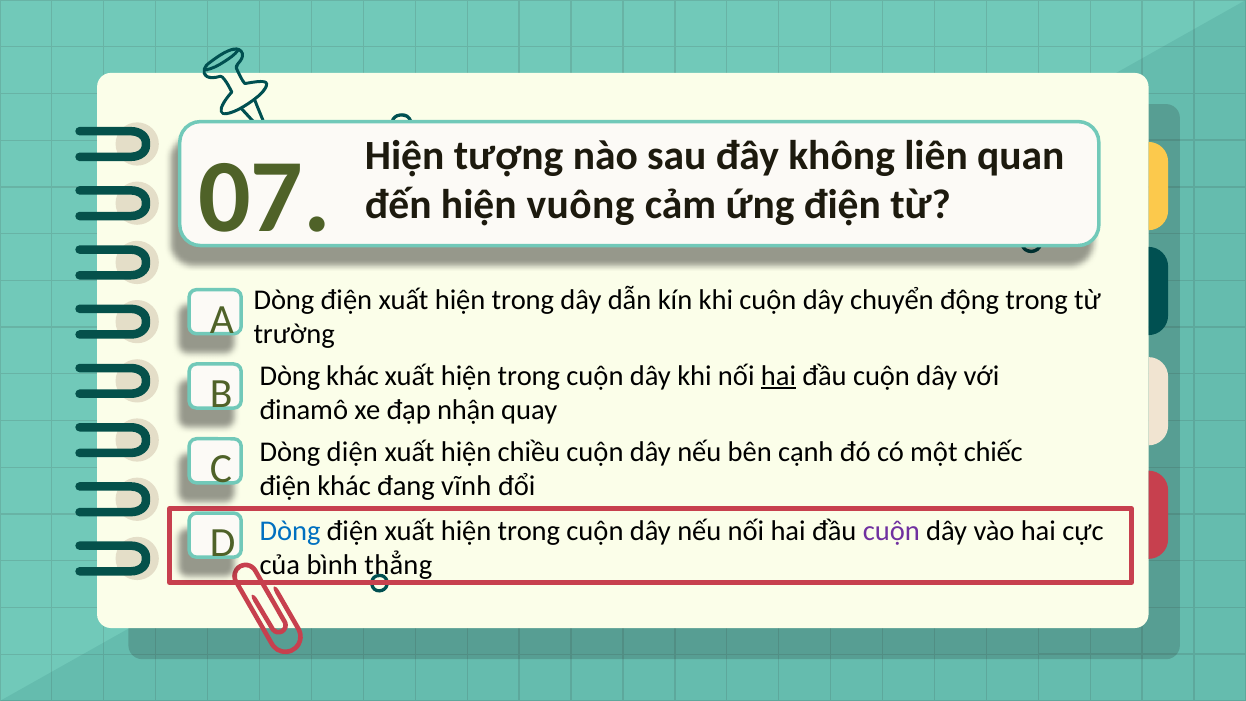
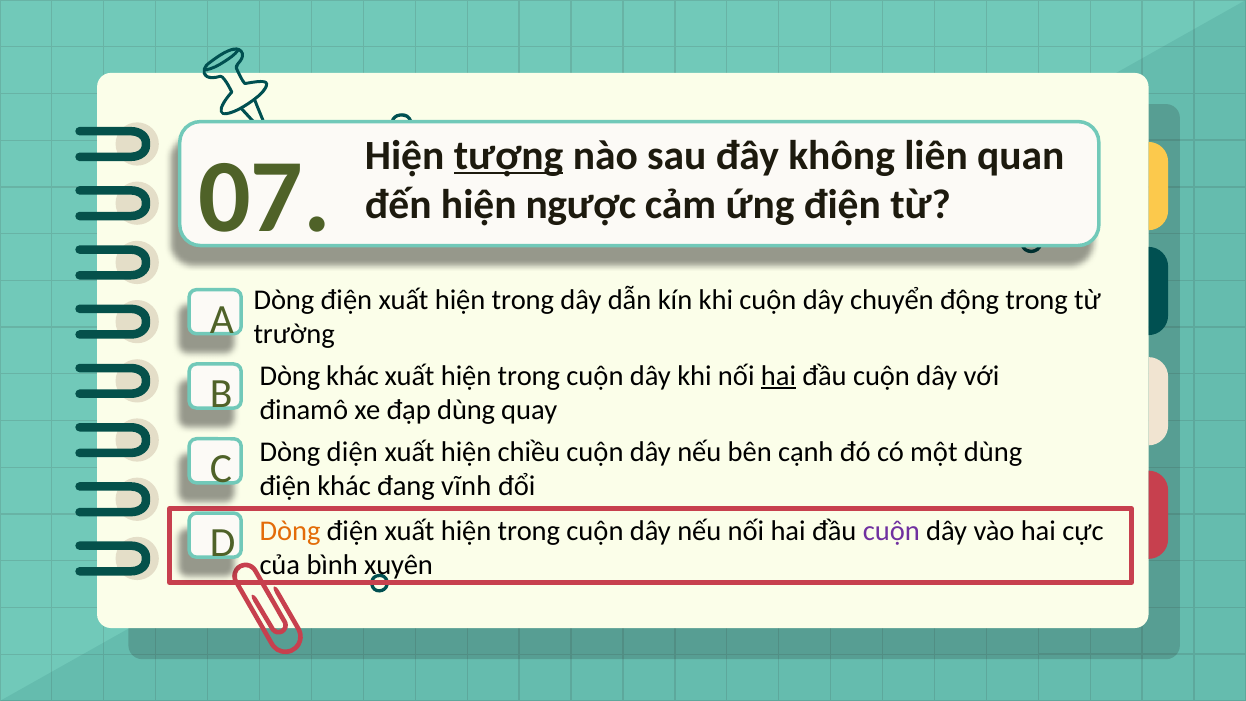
tượng underline: none -> present
vuông: vuông -> ngược
đạp nhận: nhận -> dùng
một chiếc: chiếc -> dùng
Dòng at (290, 531) colour: blue -> orange
thẳng: thẳng -> xuyên
